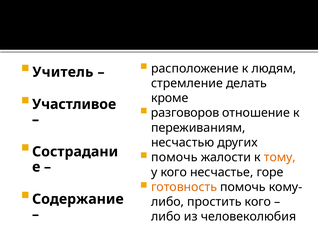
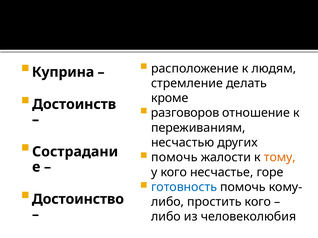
Учитель: Учитель -> Куприна
Участливое: Участливое -> Достоинств
готовность colour: orange -> blue
Содержание: Содержание -> Достоинство
